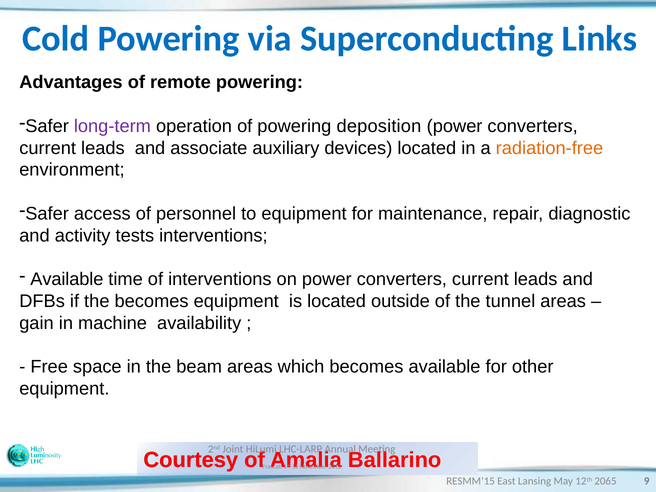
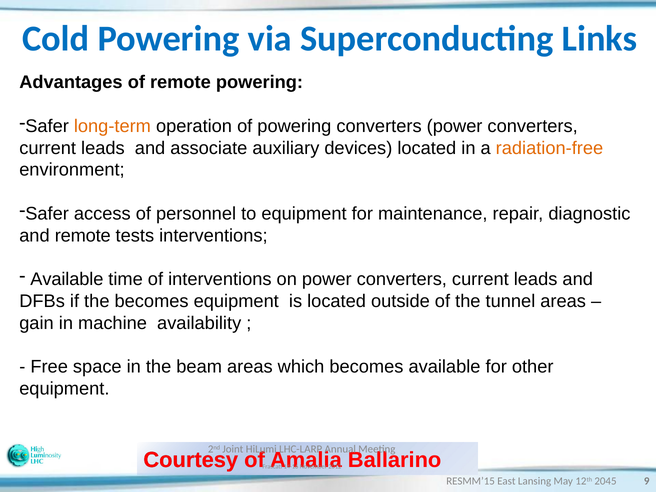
long-term colour: purple -> orange
powering deposition: deposition -> converters
and activity: activity -> remote
2065: 2065 -> 2045
